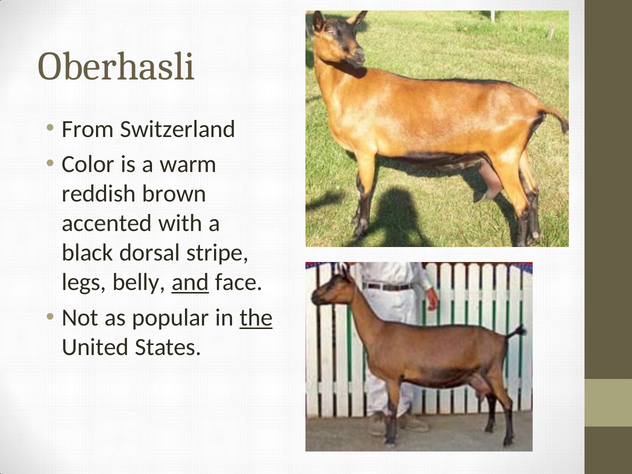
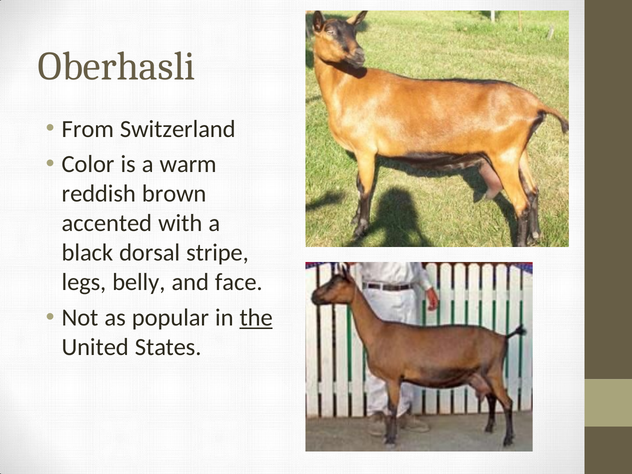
and underline: present -> none
